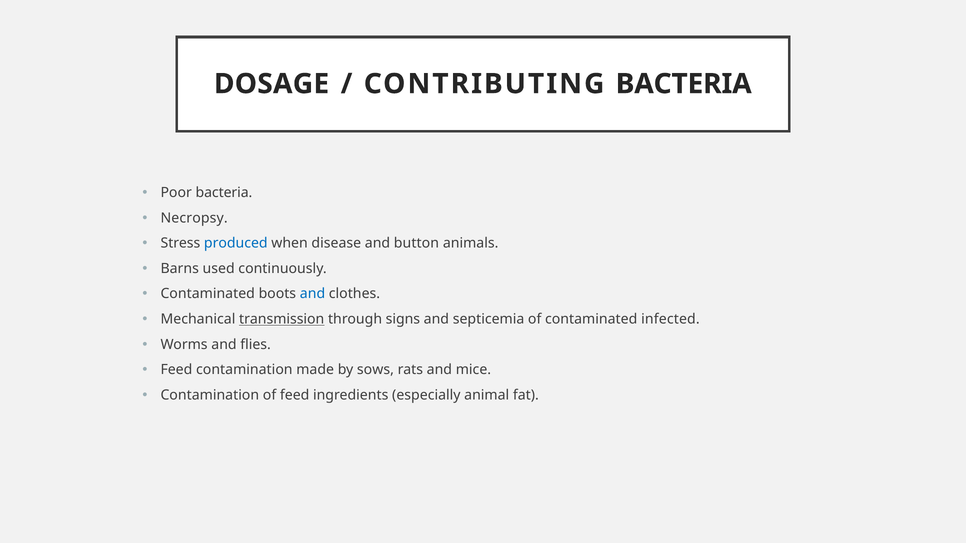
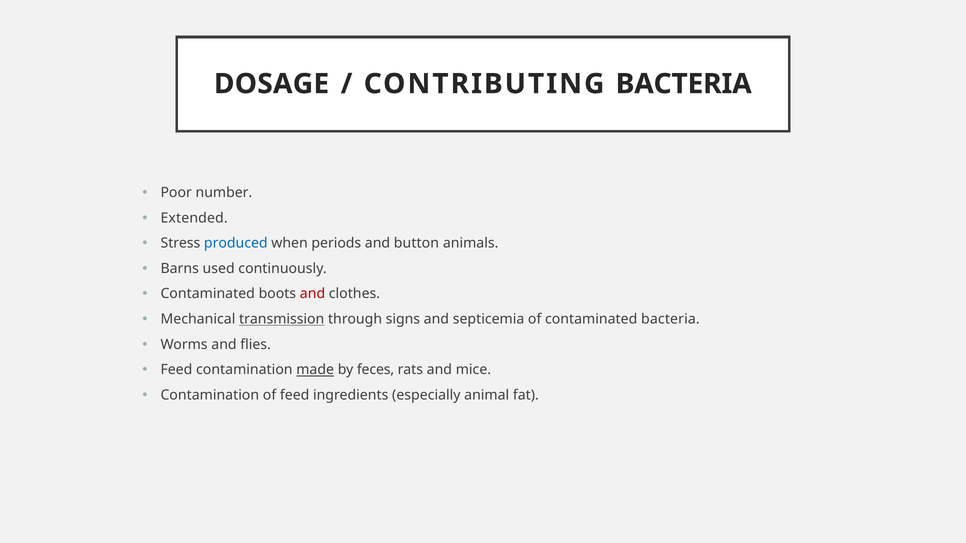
Poor bacteria: bacteria -> number
Necropsy: Necropsy -> Extended
disease: disease -> periods
and at (313, 294) colour: blue -> red
contaminated infected: infected -> bacteria
made underline: none -> present
sows: sows -> feces
